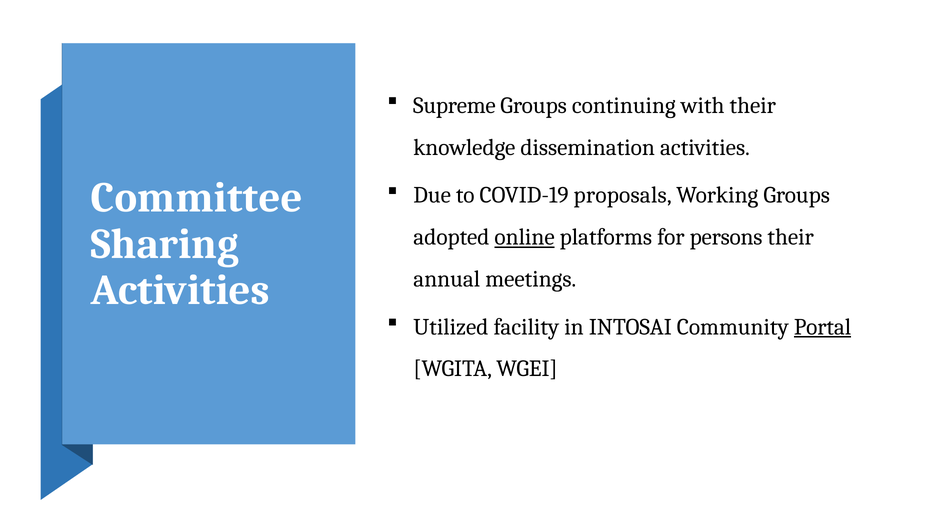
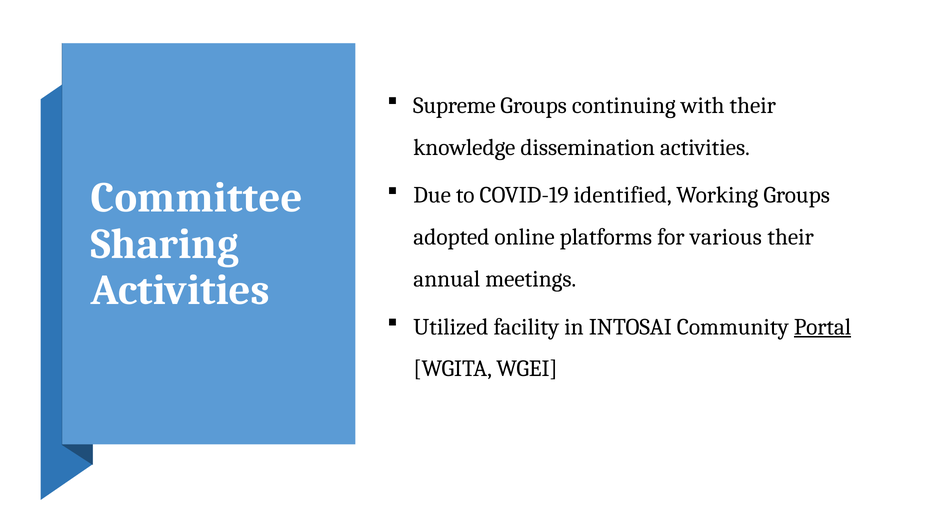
proposals: proposals -> identified
online underline: present -> none
persons: persons -> various
